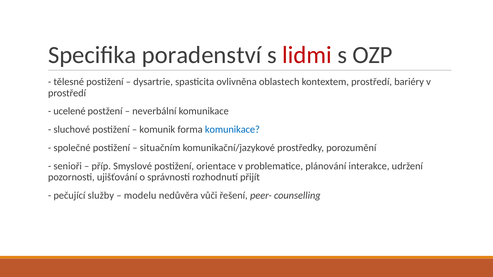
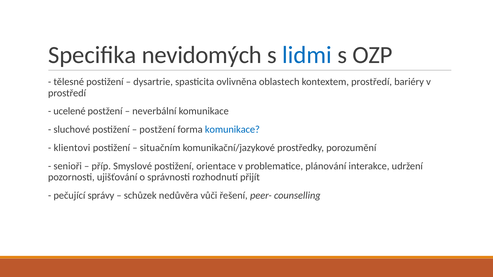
poradenství: poradenství -> nevidomých
lidmi colour: red -> blue
komunik at (157, 130): komunik -> postžení
společné: společné -> klientovi
služby: služby -> správy
modelu: modelu -> schůzek
